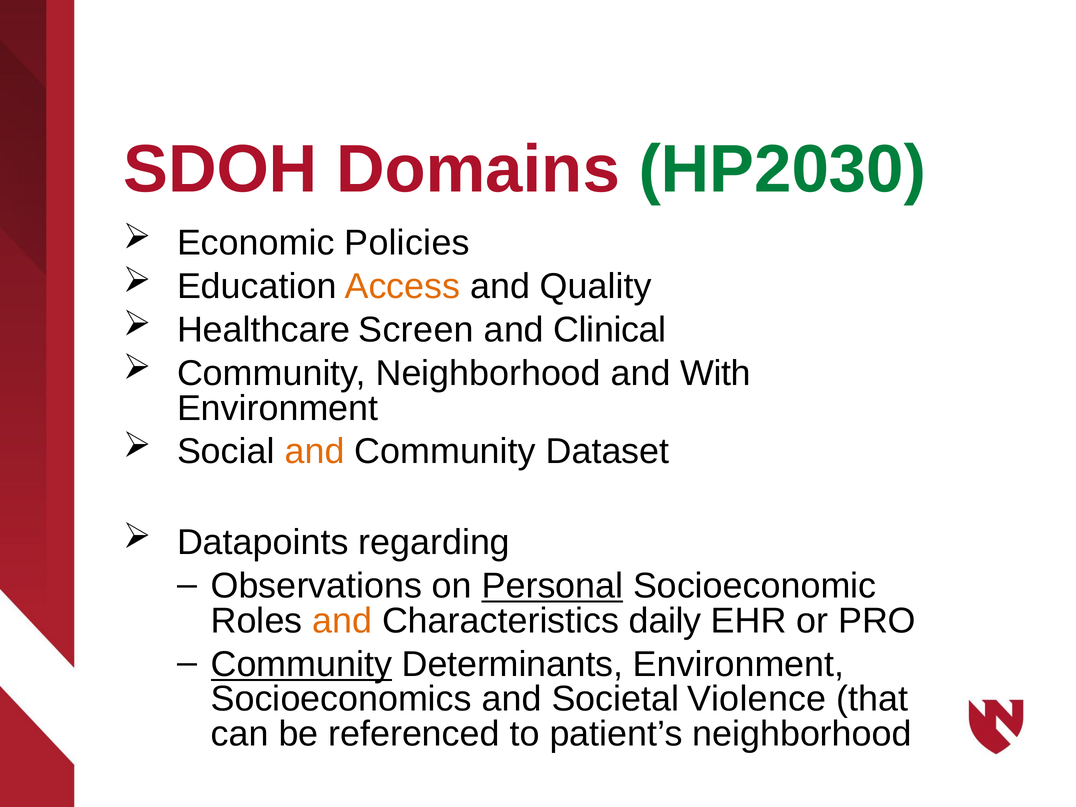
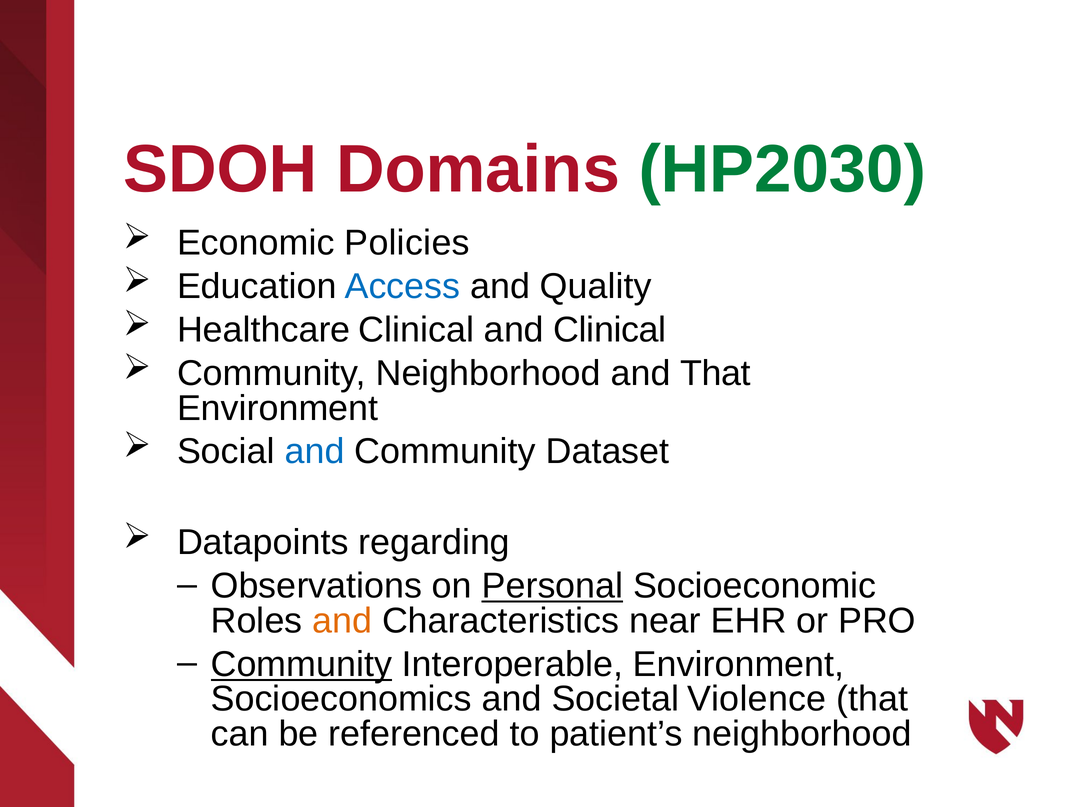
Access colour: orange -> blue
Healthcare Screen: Screen -> Clinical
and With: With -> That
and at (315, 452) colour: orange -> blue
daily: daily -> near
Determinants: Determinants -> Interoperable
